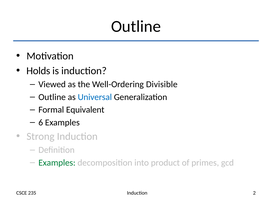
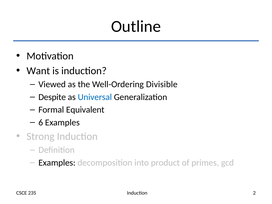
Holds: Holds -> Want
Outline at (52, 97): Outline -> Despite
Examples at (57, 163) colour: green -> black
